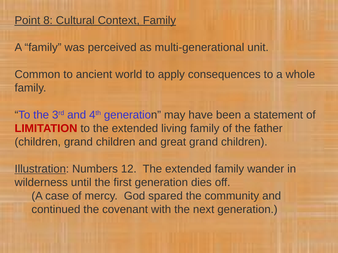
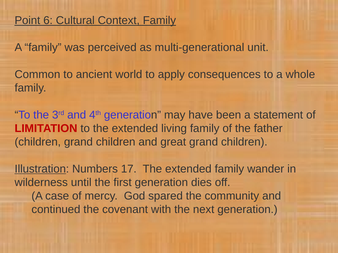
8: 8 -> 6
12: 12 -> 17
